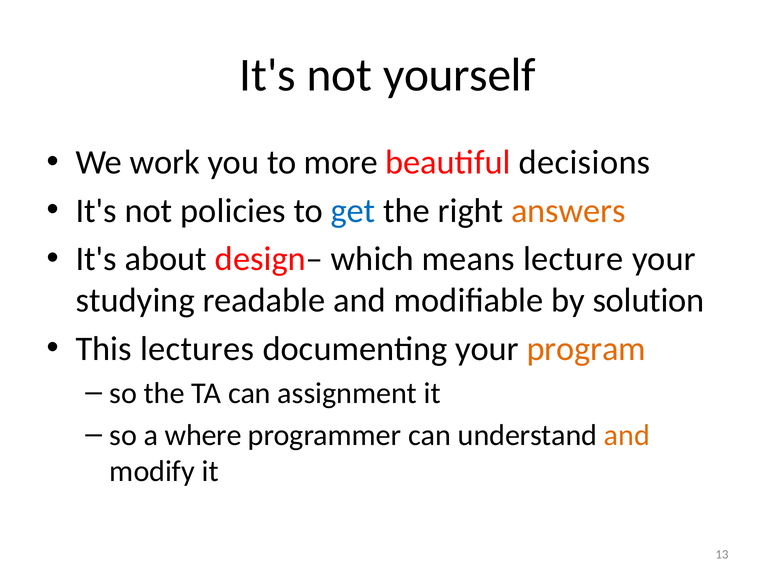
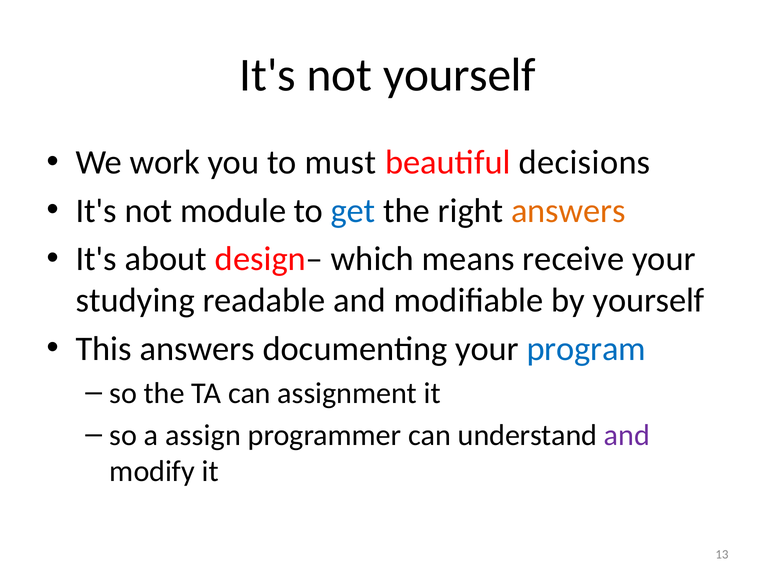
more: more -> must
policies: policies -> module
lecture: lecture -> receive
by solution: solution -> yourself
This lectures: lectures -> answers
program colour: orange -> blue
where: where -> assign
and at (627, 435) colour: orange -> purple
